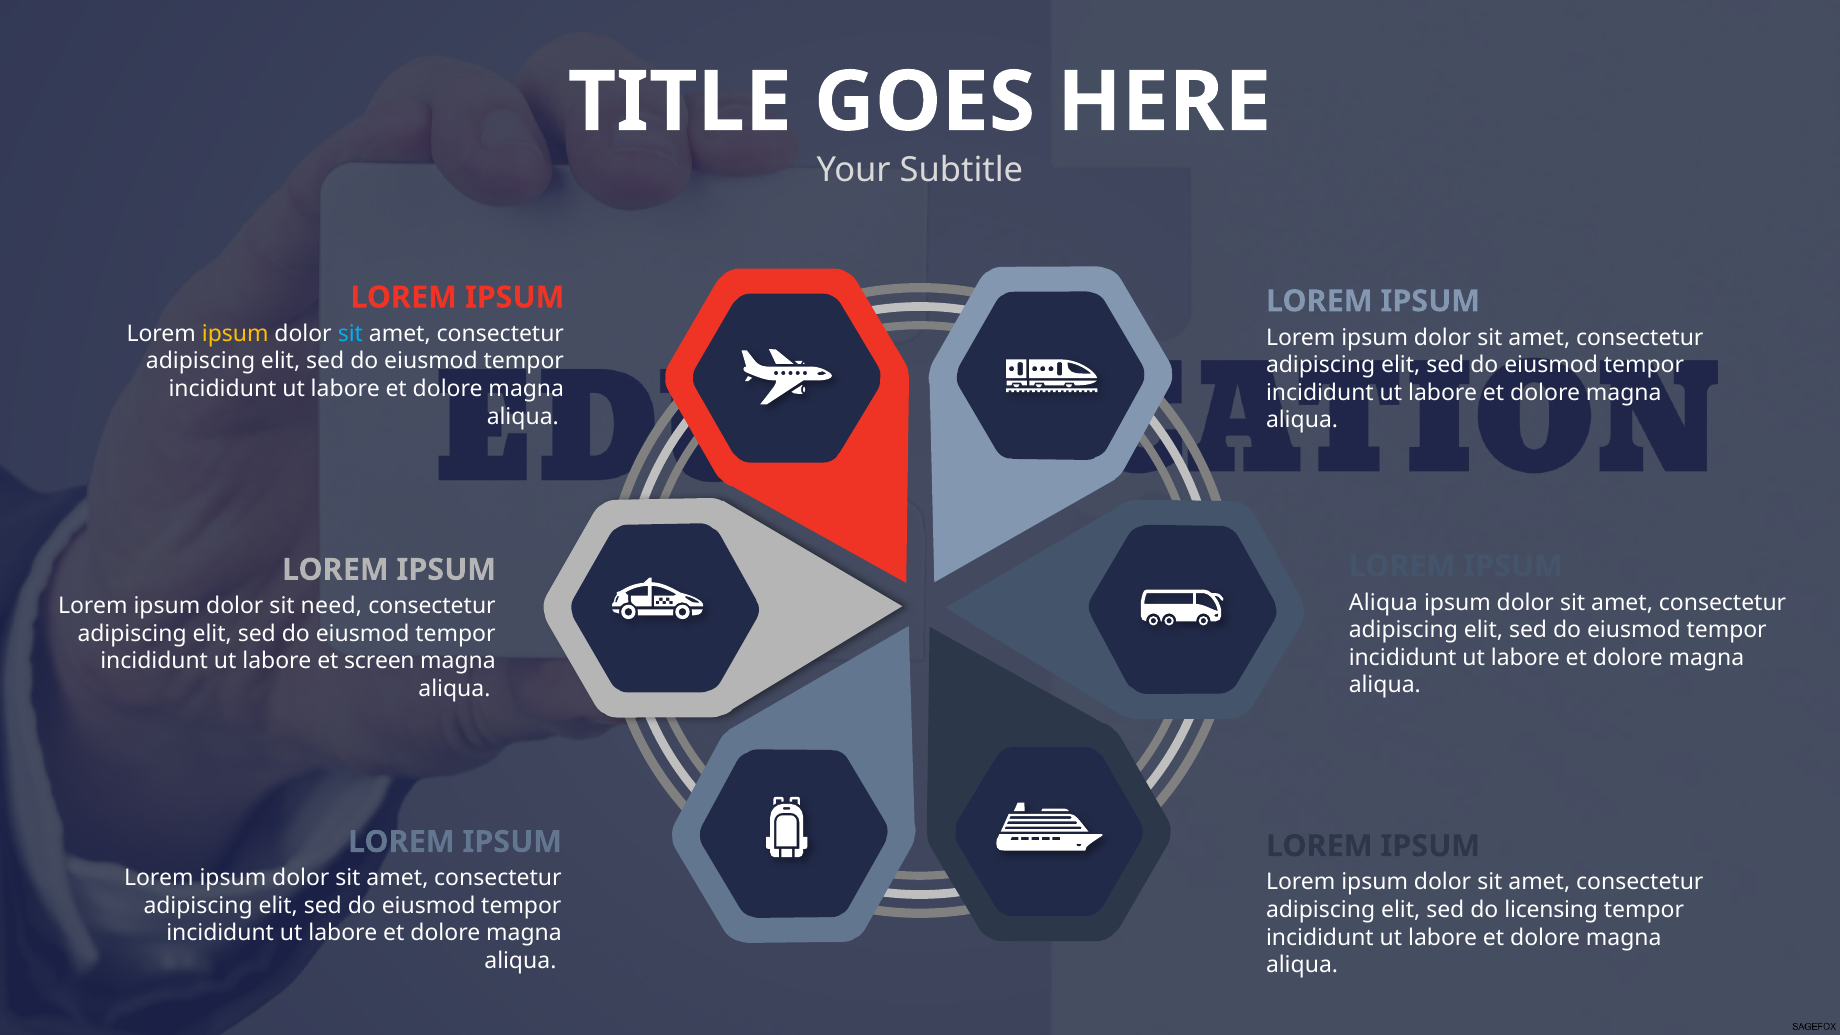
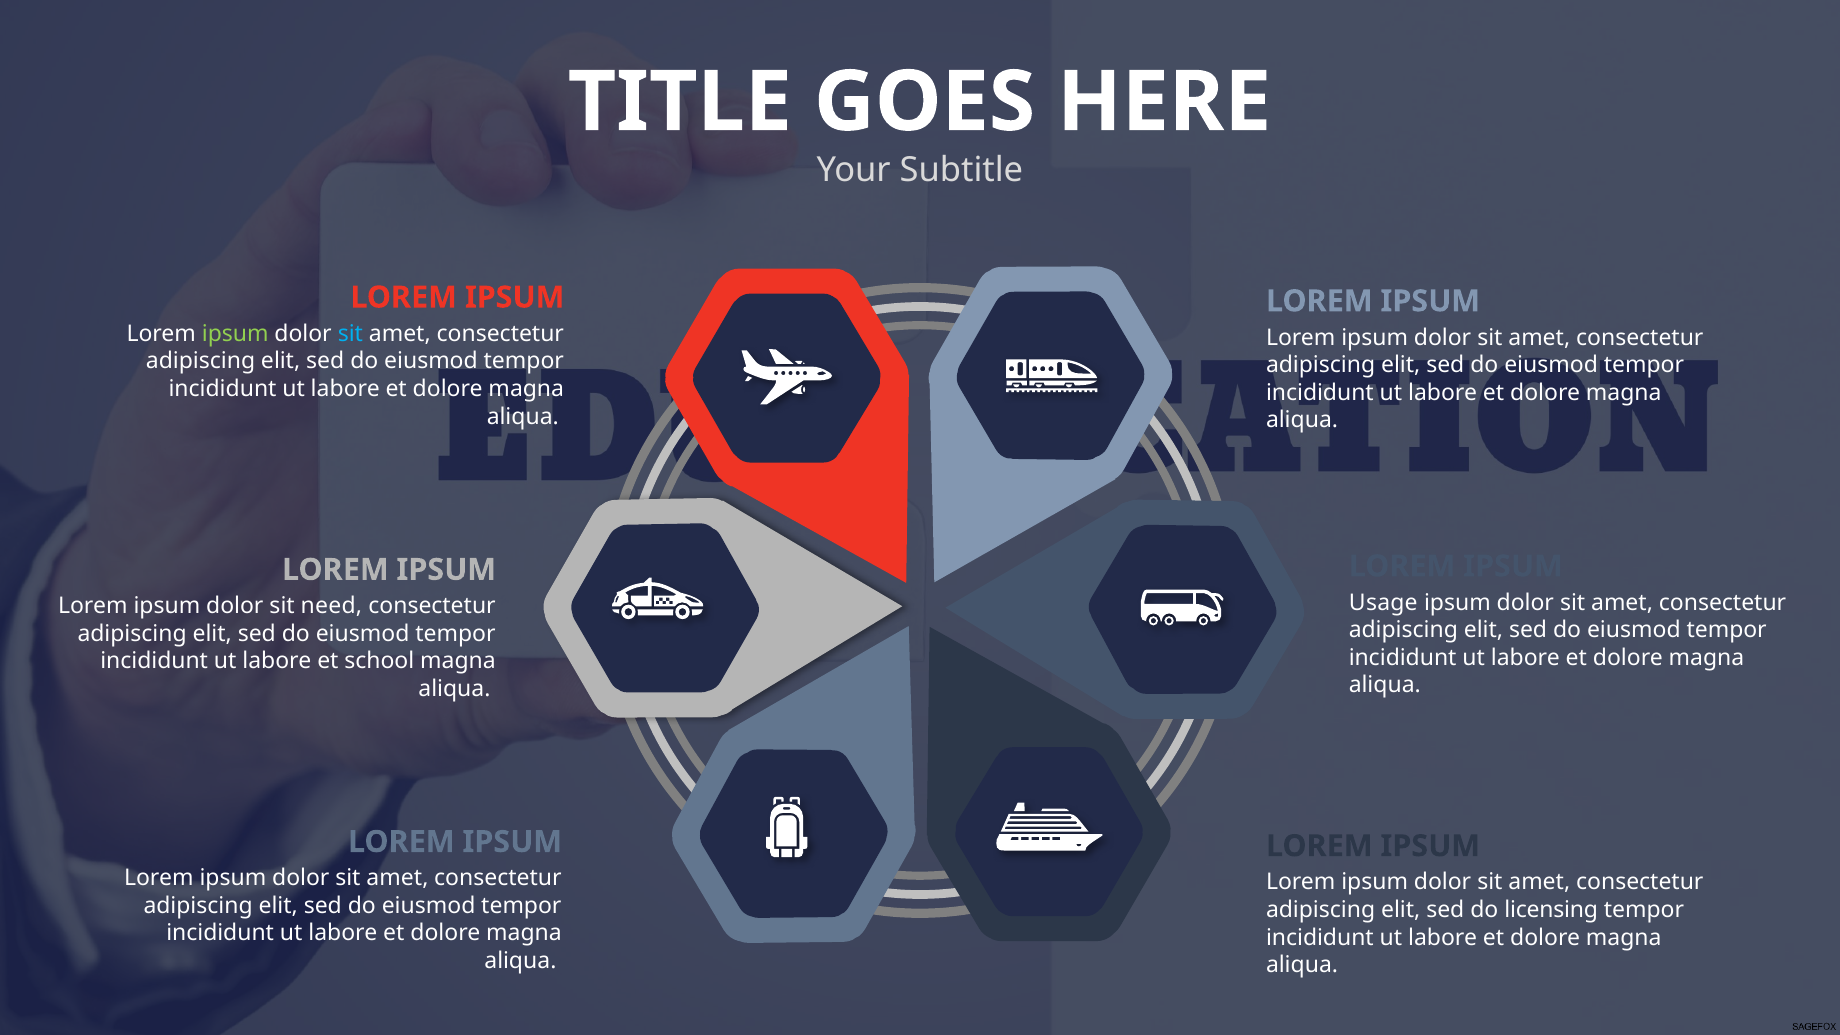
ipsum at (235, 334) colour: yellow -> light green
Aliqua at (1383, 603): Aliqua -> Usage
screen: screen -> school
